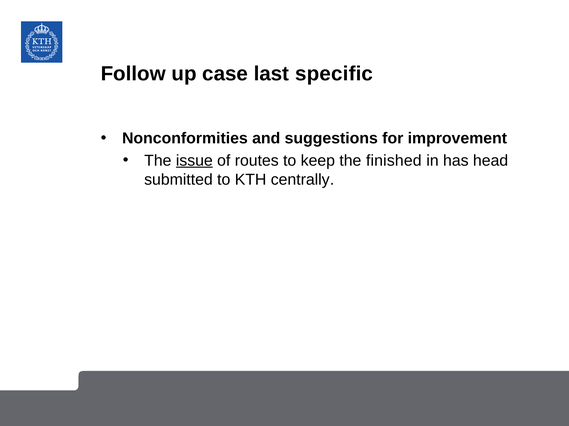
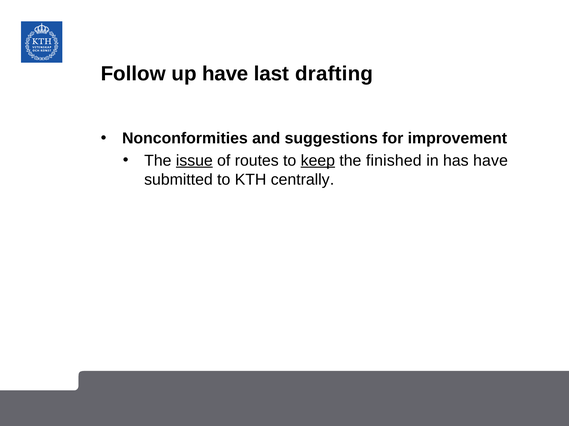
up case: case -> have
specific: specific -> drafting
keep underline: none -> present
has head: head -> have
